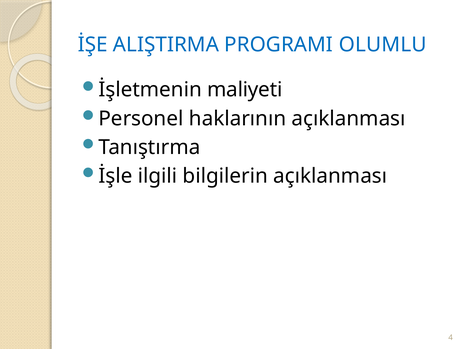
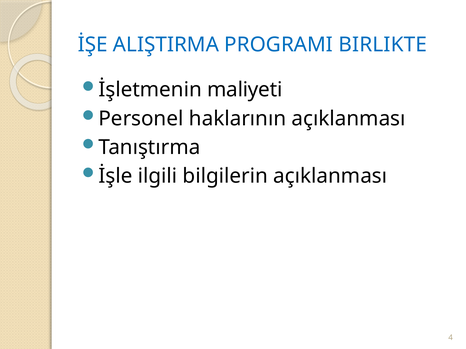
OLUMLU: OLUMLU -> BIRLIKTE
